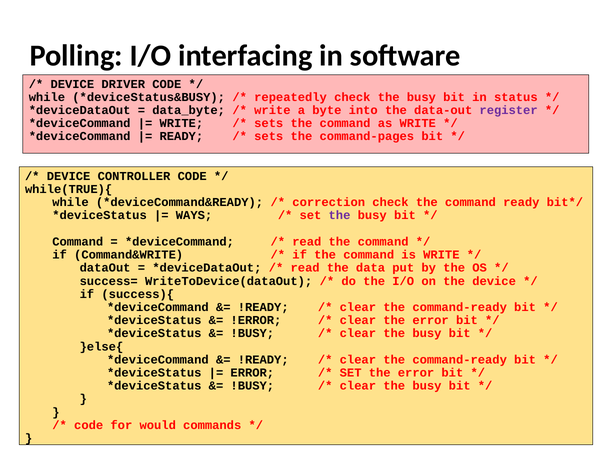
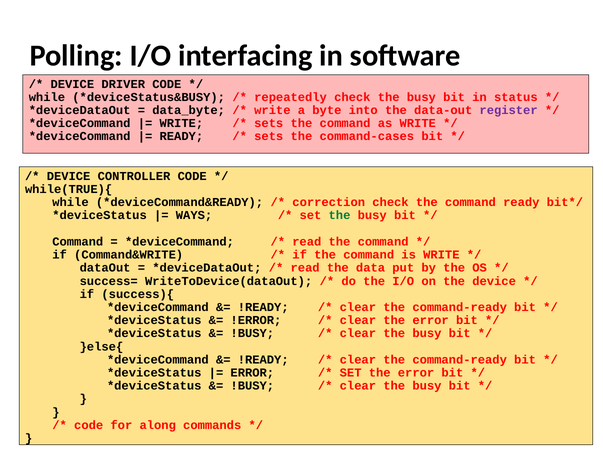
command-pages: command-pages -> command-cases
the at (340, 216) colour: purple -> green
would: would -> along
